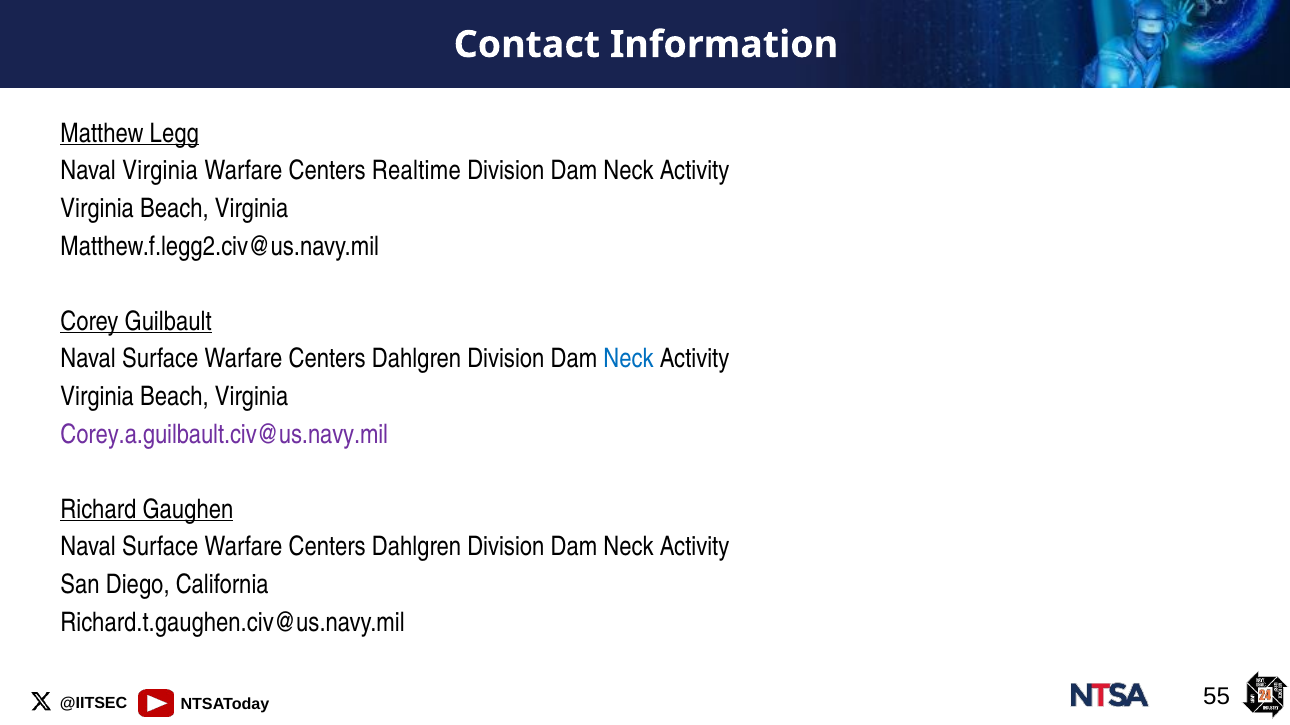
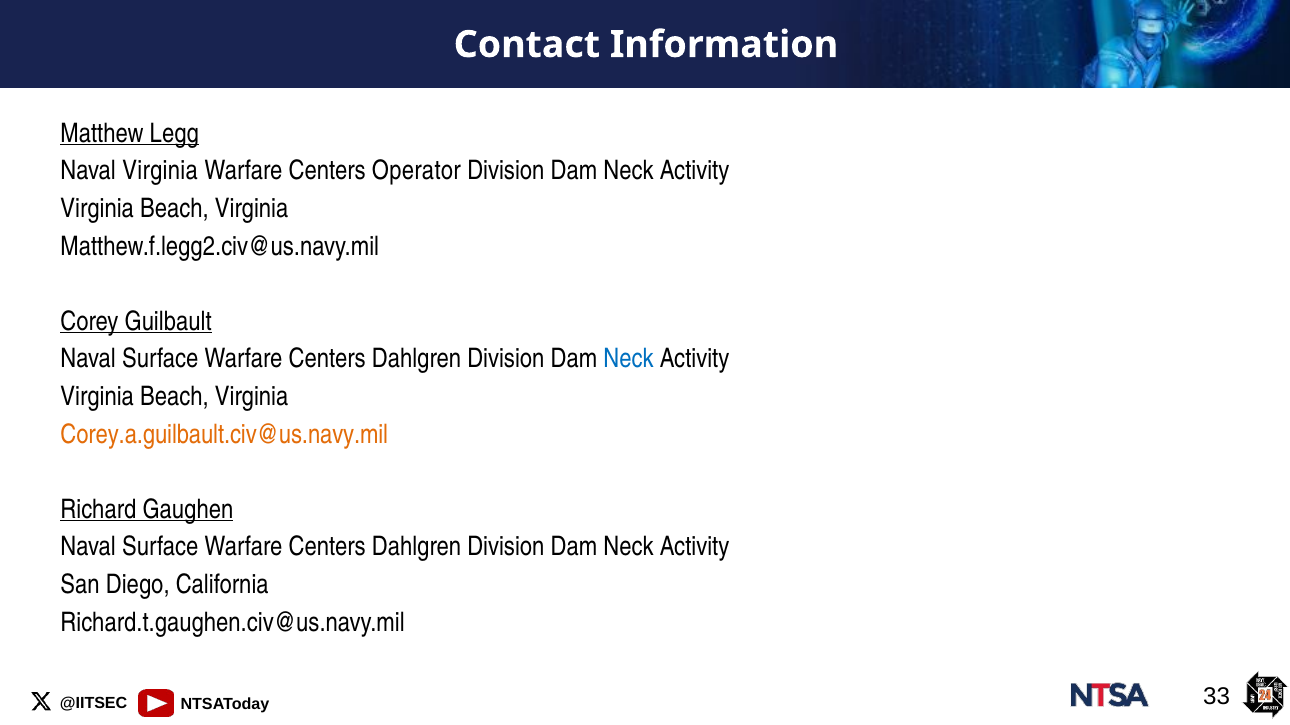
Realtime: Realtime -> Operator
Corey.a.guilbault.civ@us.navy.mil colour: purple -> orange
55: 55 -> 33
